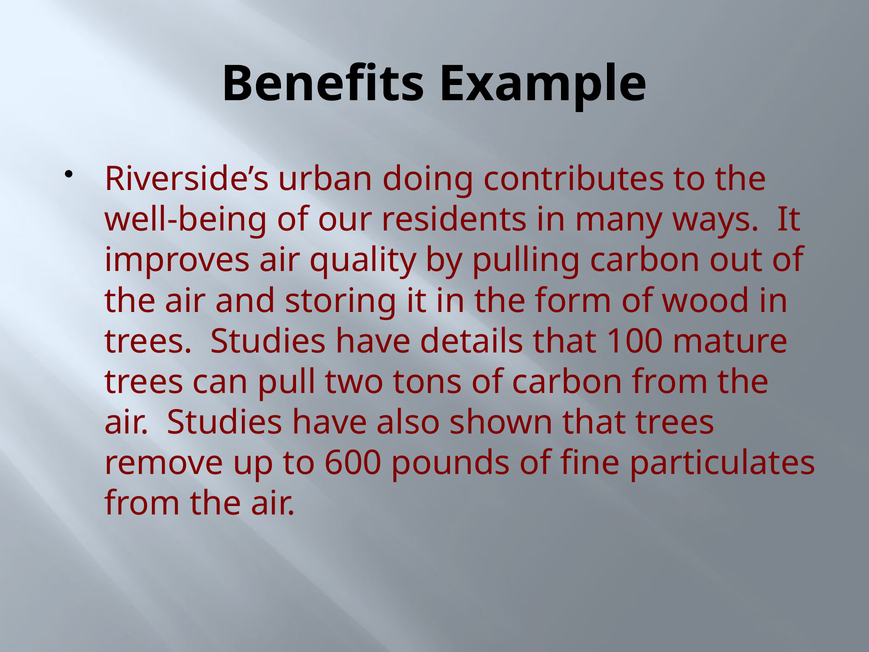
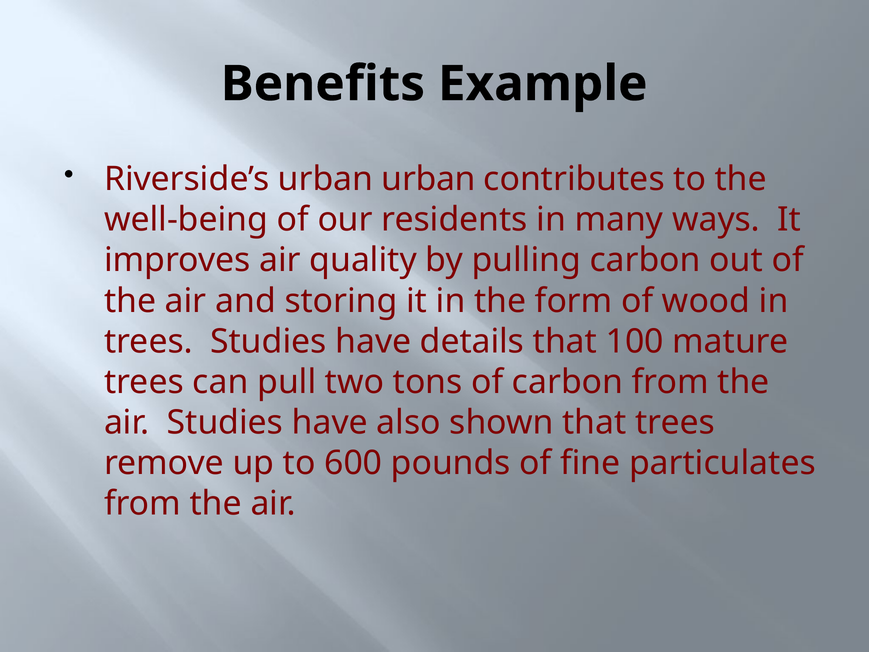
urban doing: doing -> urban
